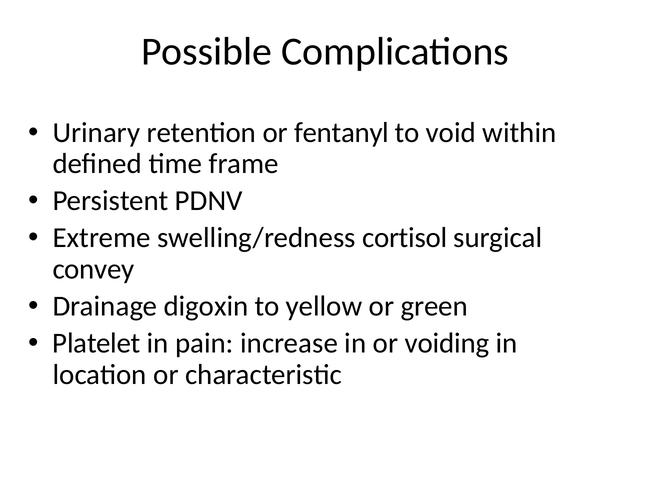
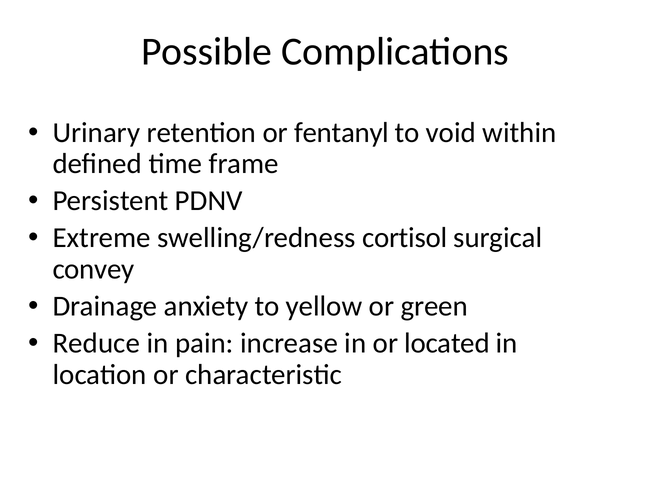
digoxin: digoxin -> anxiety
Platelet: Platelet -> Reduce
voiding: voiding -> located
